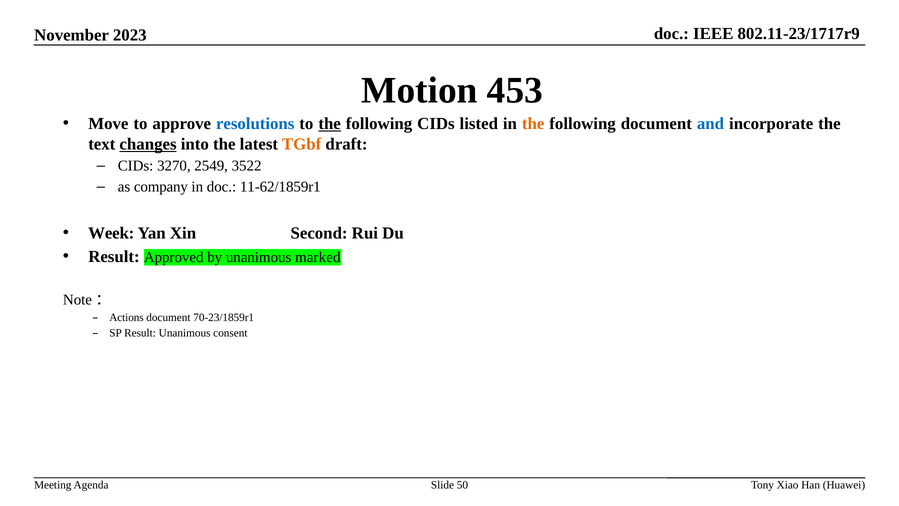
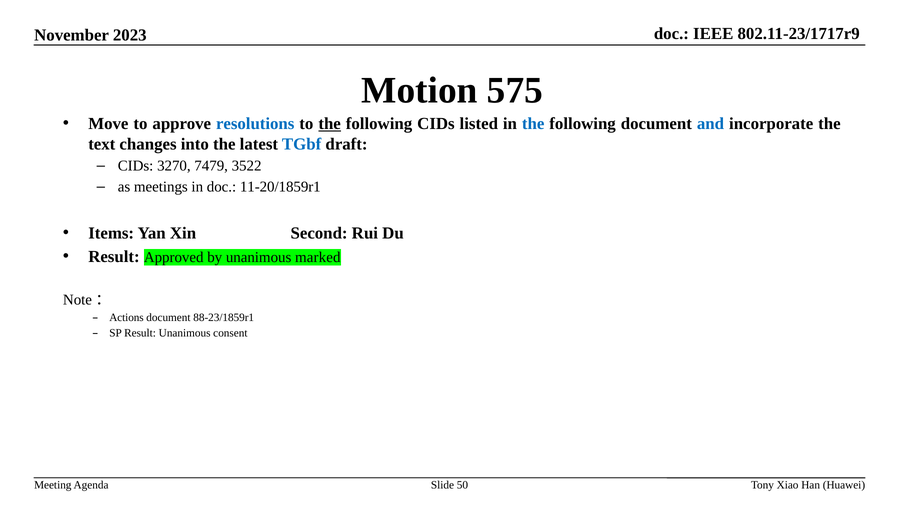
453: 453 -> 575
the at (533, 124) colour: orange -> blue
changes underline: present -> none
TGbf colour: orange -> blue
2549: 2549 -> 7479
company: company -> meetings
11-62/1859r1: 11-62/1859r1 -> 11-20/1859r1
Week: Week -> Items
70-23/1859r1: 70-23/1859r1 -> 88-23/1859r1
